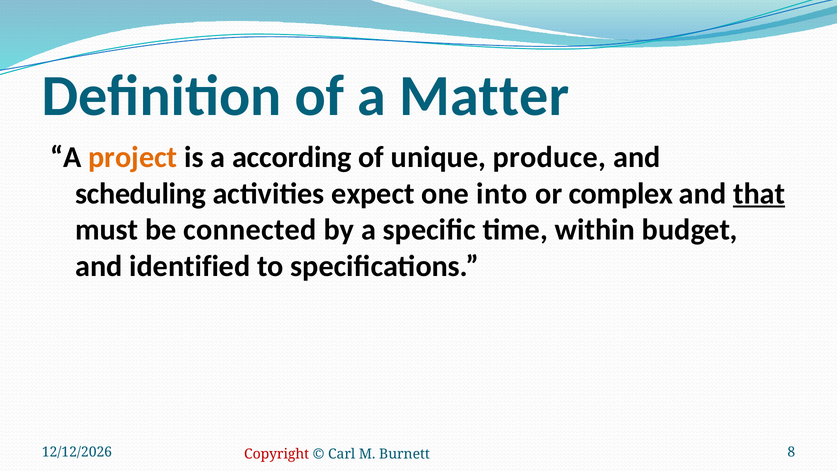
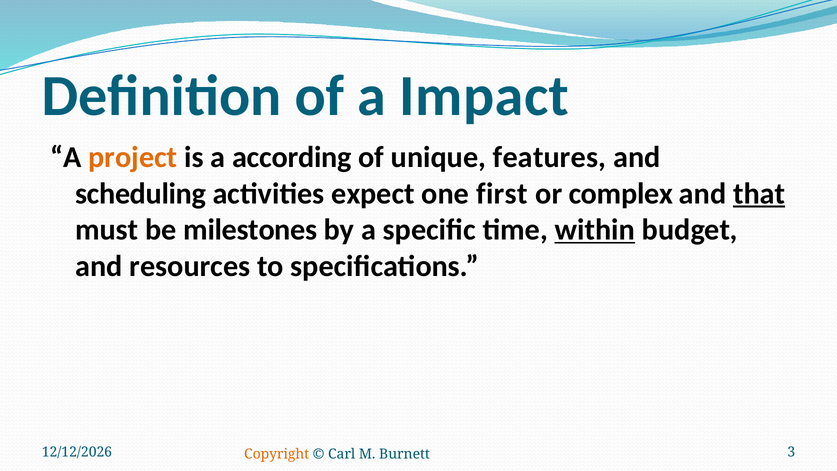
Matter: Matter -> Impact
produce: produce -> features
into: into -> first
connected: connected -> milestones
within underline: none -> present
identified: identified -> resources
Copyright colour: red -> orange
8: 8 -> 3
